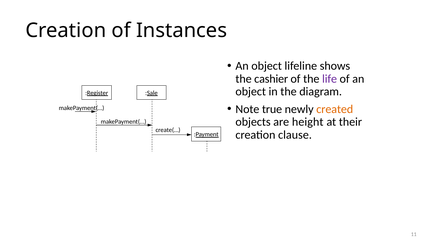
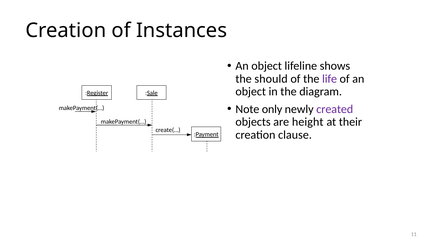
cashier: cashier -> should
true: true -> only
created colour: orange -> purple
